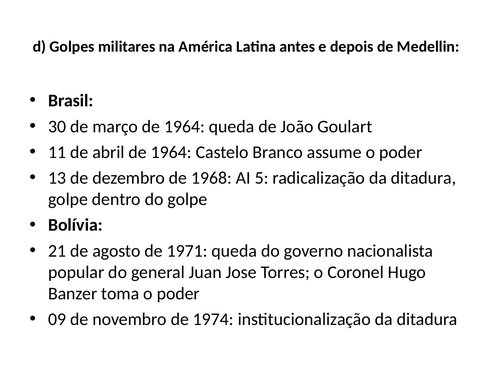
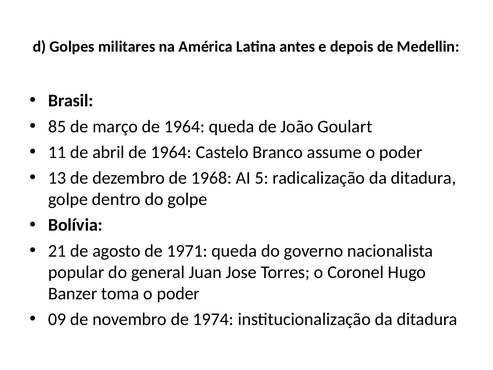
30: 30 -> 85
